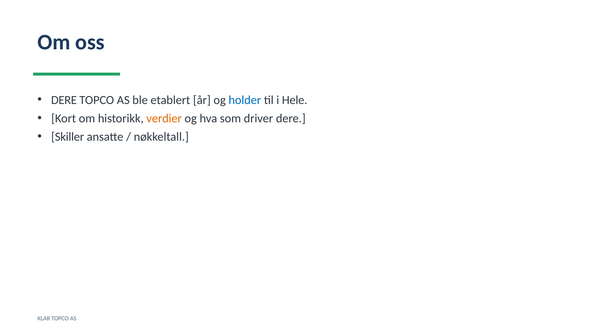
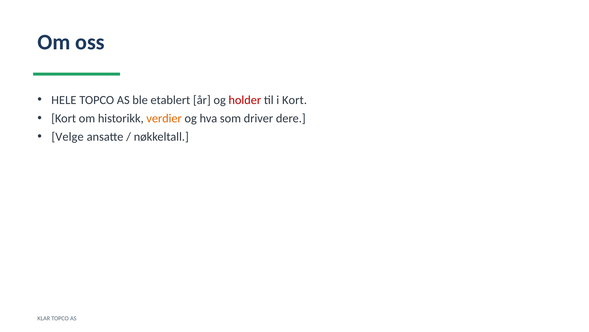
DERE at (64, 100): DERE -> HELE
holder colour: blue -> red
i Hele: Hele -> Kort
Skiller: Skiller -> Velge
